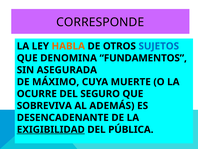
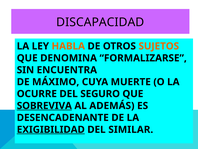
CORRESPONDE: CORRESPONDE -> DISCAPACIDAD
SUJETOS colour: blue -> orange
FUNDAMENTOS: FUNDAMENTOS -> FORMALIZARSE
ASEGURADA: ASEGURADA -> ENCUENTRA
SOBREVIVA underline: none -> present
PÚBLICA: PÚBLICA -> SIMILAR
